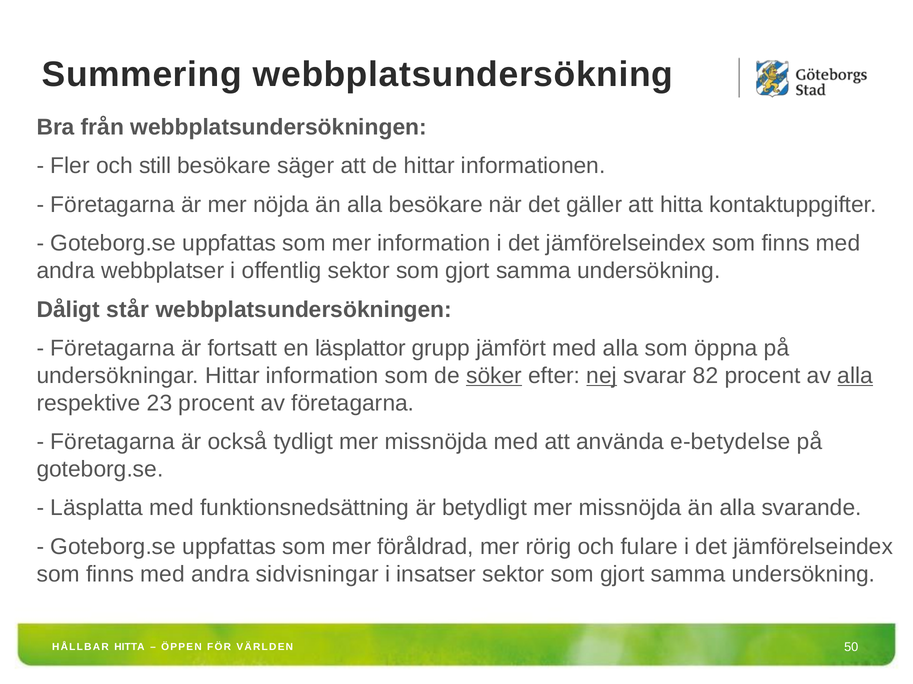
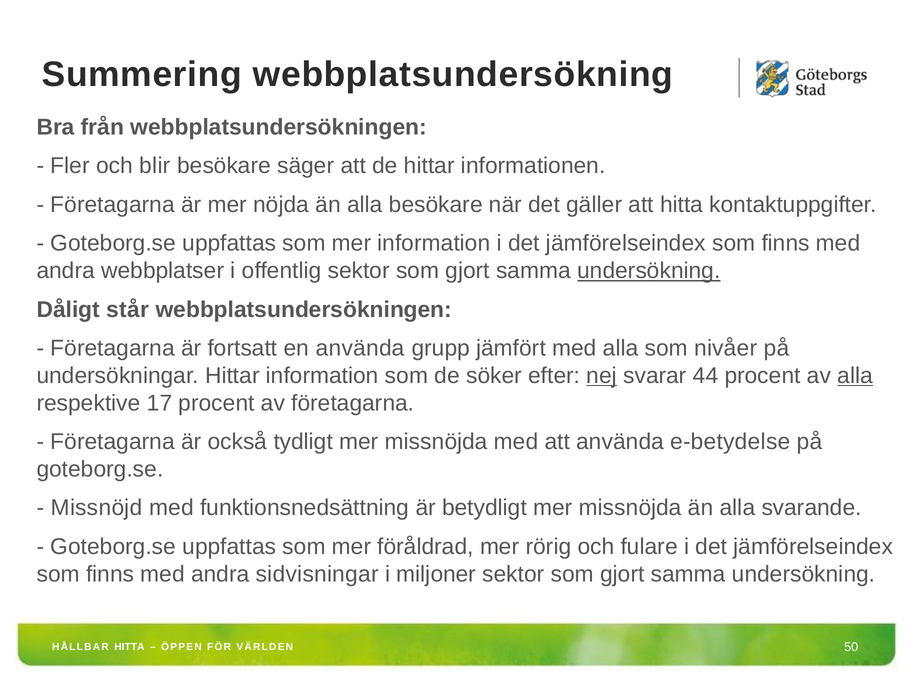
still: still -> blir
undersökning at (649, 271) underline: none -> present
en läsplattor: läsplattor -> använda
öppna: öppna -> nivåer
söker underline: present -> none
82: 82 -> 44
23: 23 -> 17
Läsplatta: Läsplatta -> Missnöjd
insatser: insatser -> miljoner
